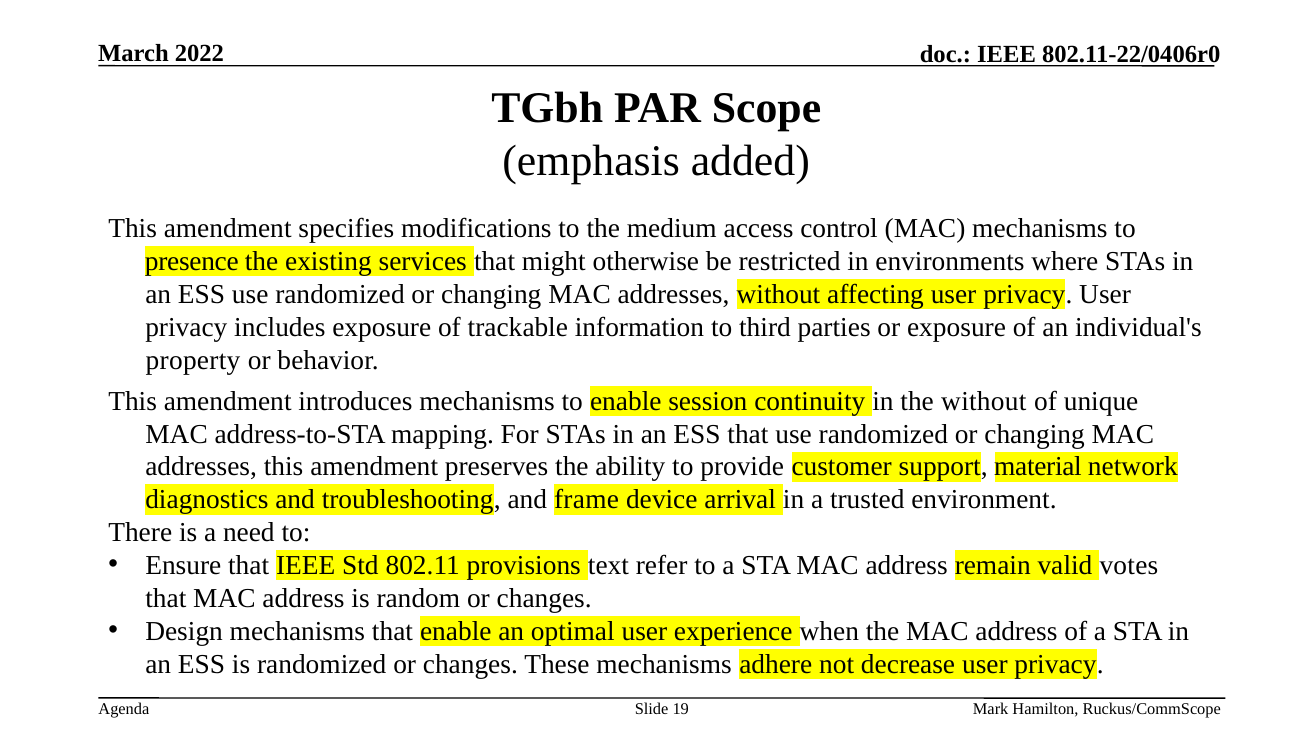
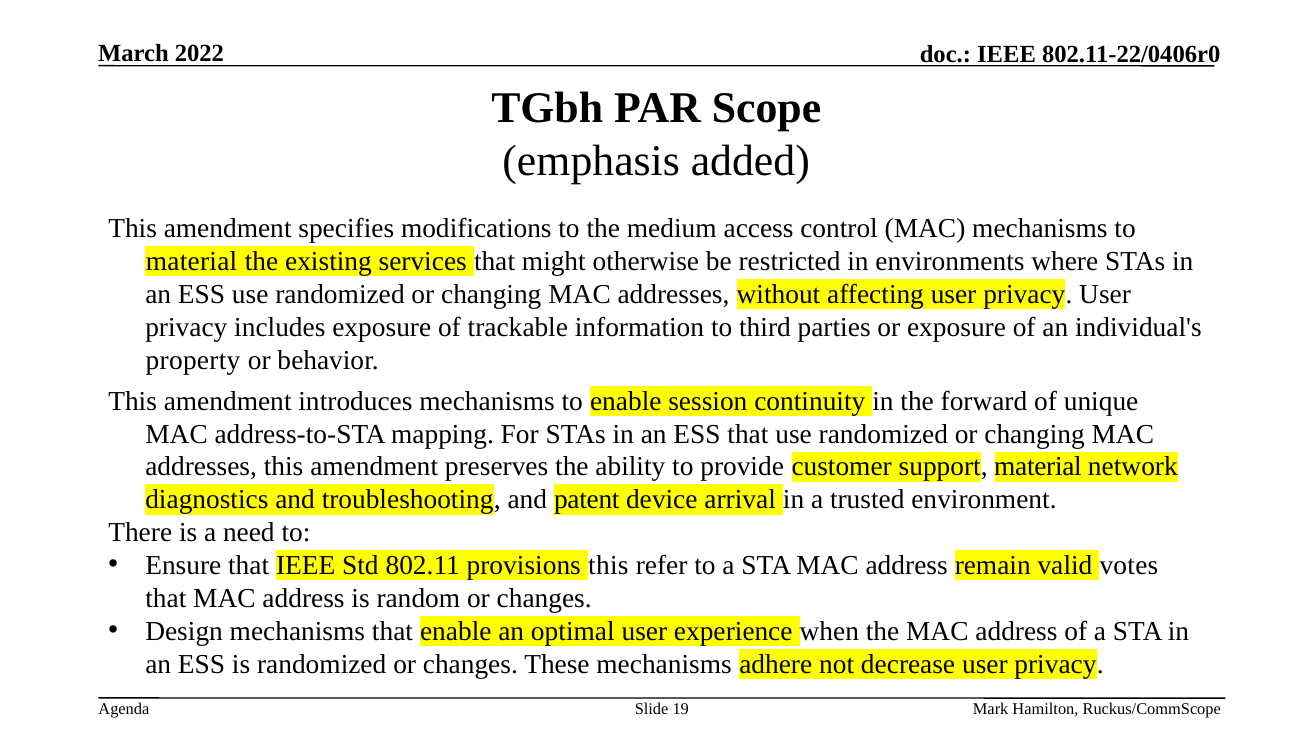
presence at (192, 261): presence -> material
the without: without -> forward
frame: frame -> patent
provisions text: text -> this
